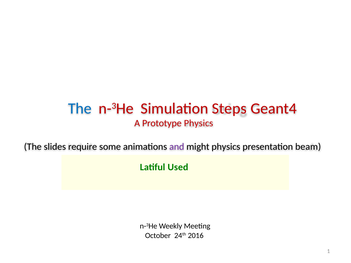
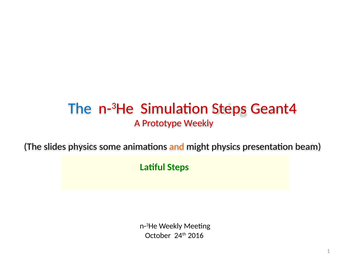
Prototype Physics: Physics -> Weekly
slides require: require -> physics
and colour: purple -> orange
Latiful Used: Used -> Steps
